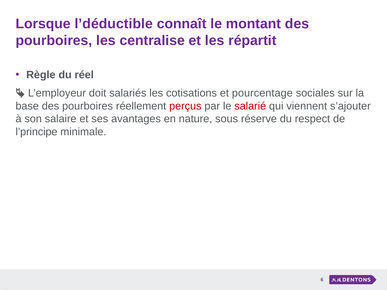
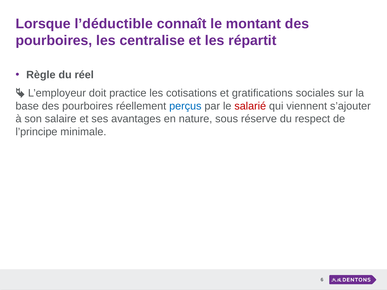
salariés: salariés -> practice
pourcentage: pourcentage -> gratifications
perçus colour: red -> blue
